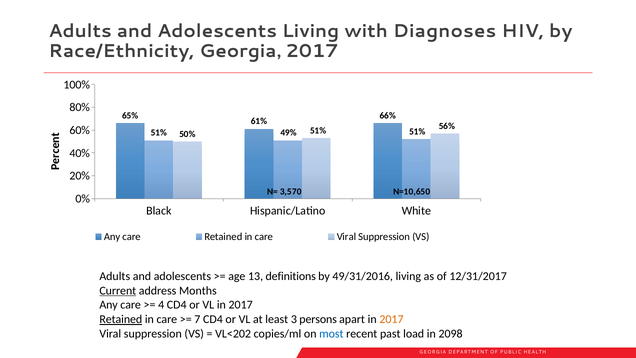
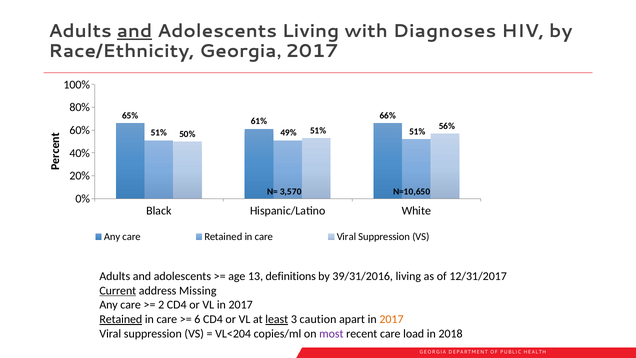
and at (134, 31) underline: none -> present
49/31/2016: 49/31/2016 -> 39/31/2016
Months: Months -> Missing
4: 4 -> 2
7: 7 -> 6
least underline: none -> present
persons: persons -> caution
VL<202: VL<202 -> VL<204
most colour: blue -> purple
recent past: past -> care
2098: 2098 -> 2018
